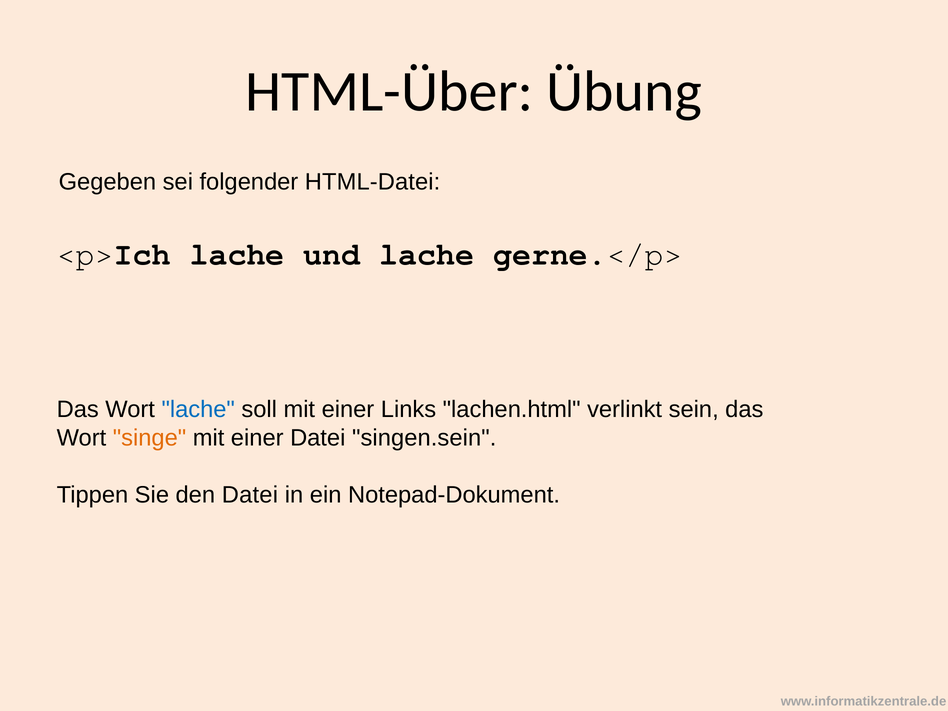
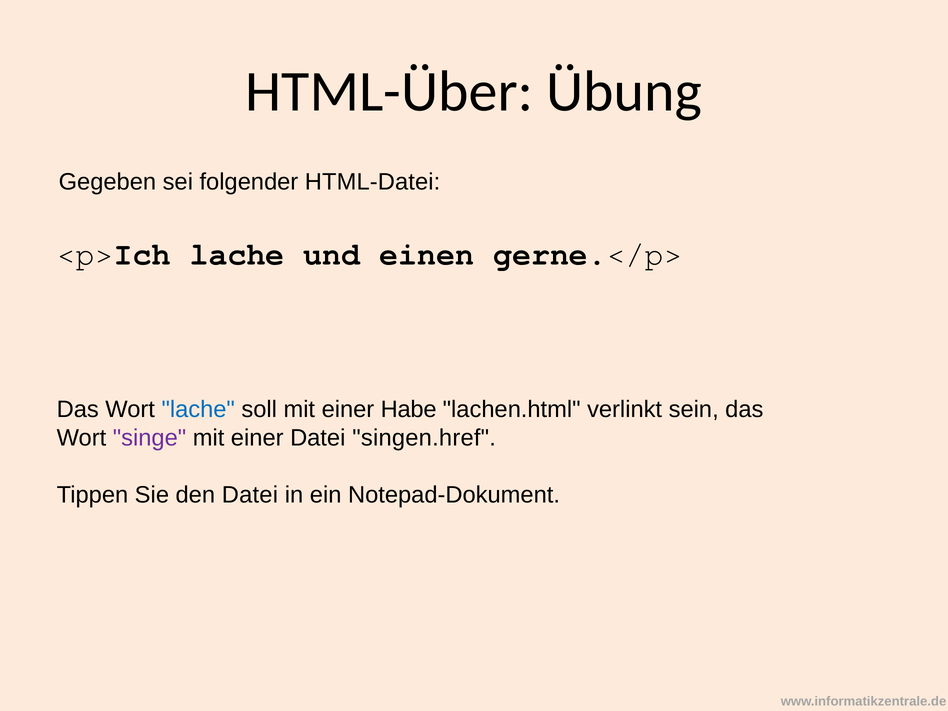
und lache: lache -> einen
Links: Links -> Habe
singe colour: orange -> purple
singen.sein: singen.sein -> singen.href
